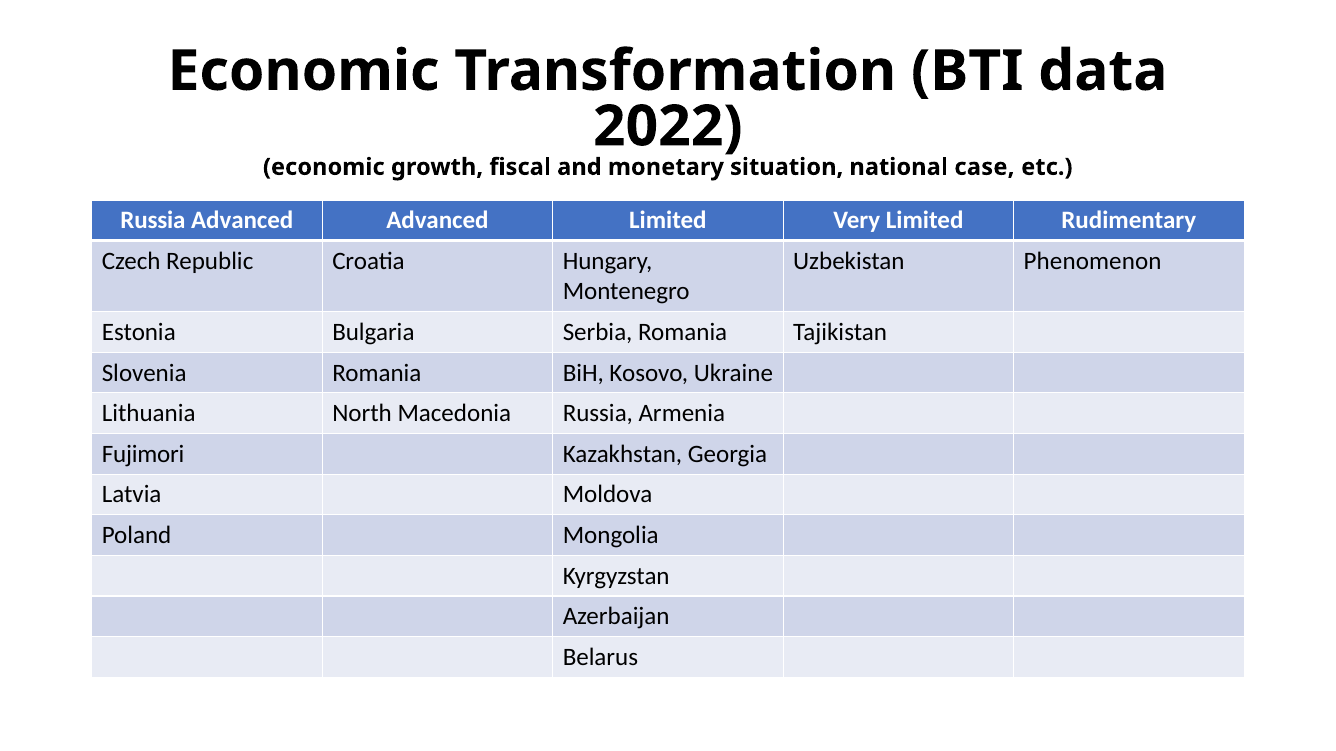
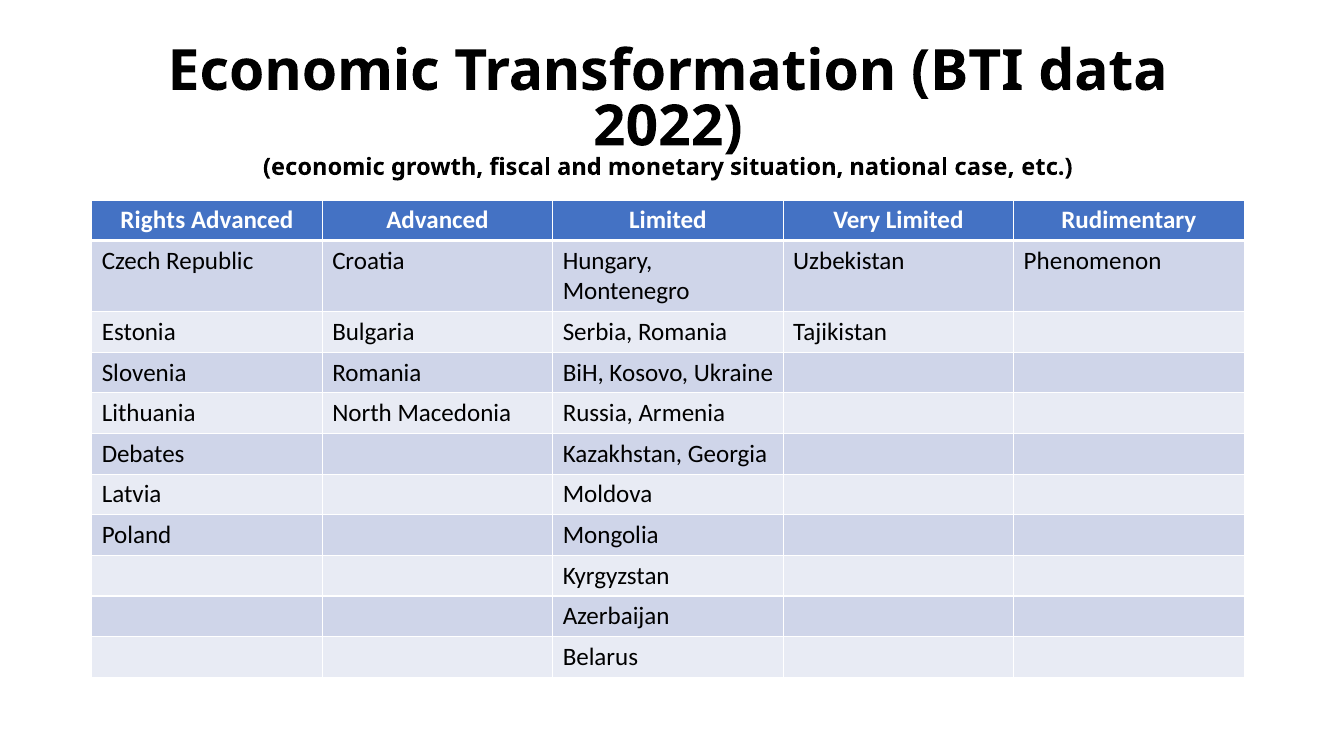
Russia at (153, 221): Russia -> Rights
Fujimori: Fujimori -> Debates
